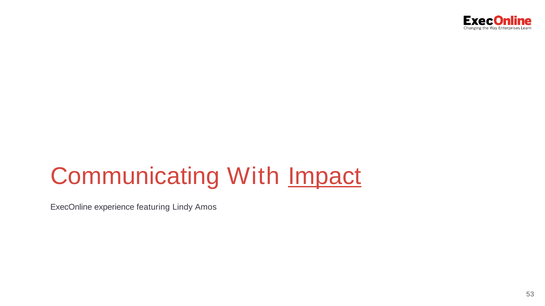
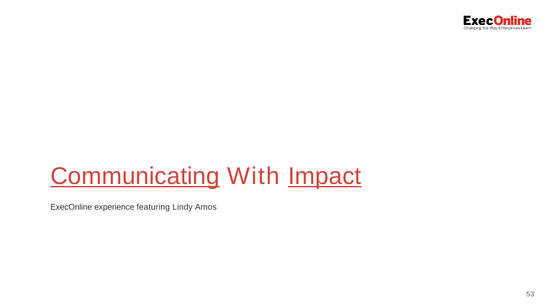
Communicating underline: none -> present
